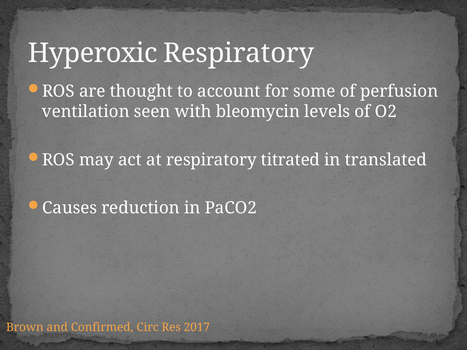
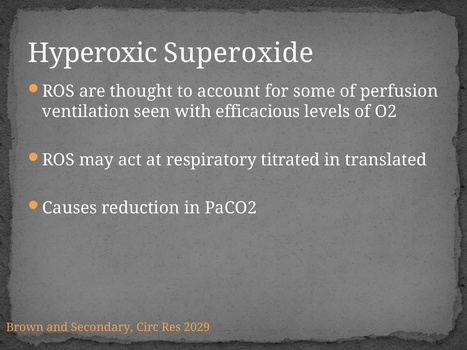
Hyperoxic Respiratory: Respiratory -> Superoxide
bleomycin: bleomycin -> efficacious
Confirmed: Confirmed -> Secondary
2017: 2017 -> 2029
